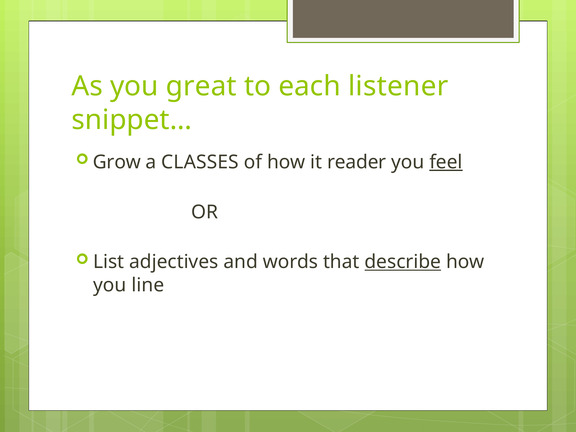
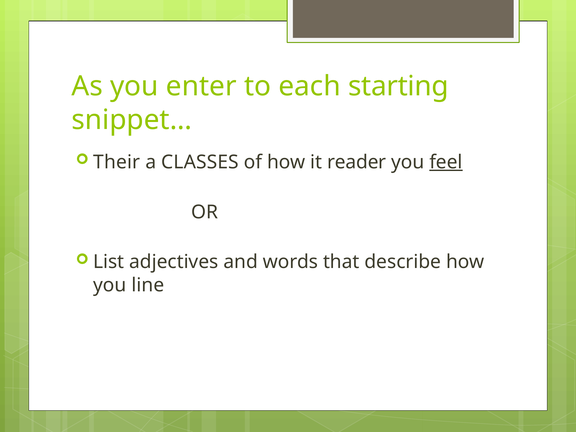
great: great -> enter
listener: listener -> starting
Grow: Grow -> Their
describe underline: present -> none
